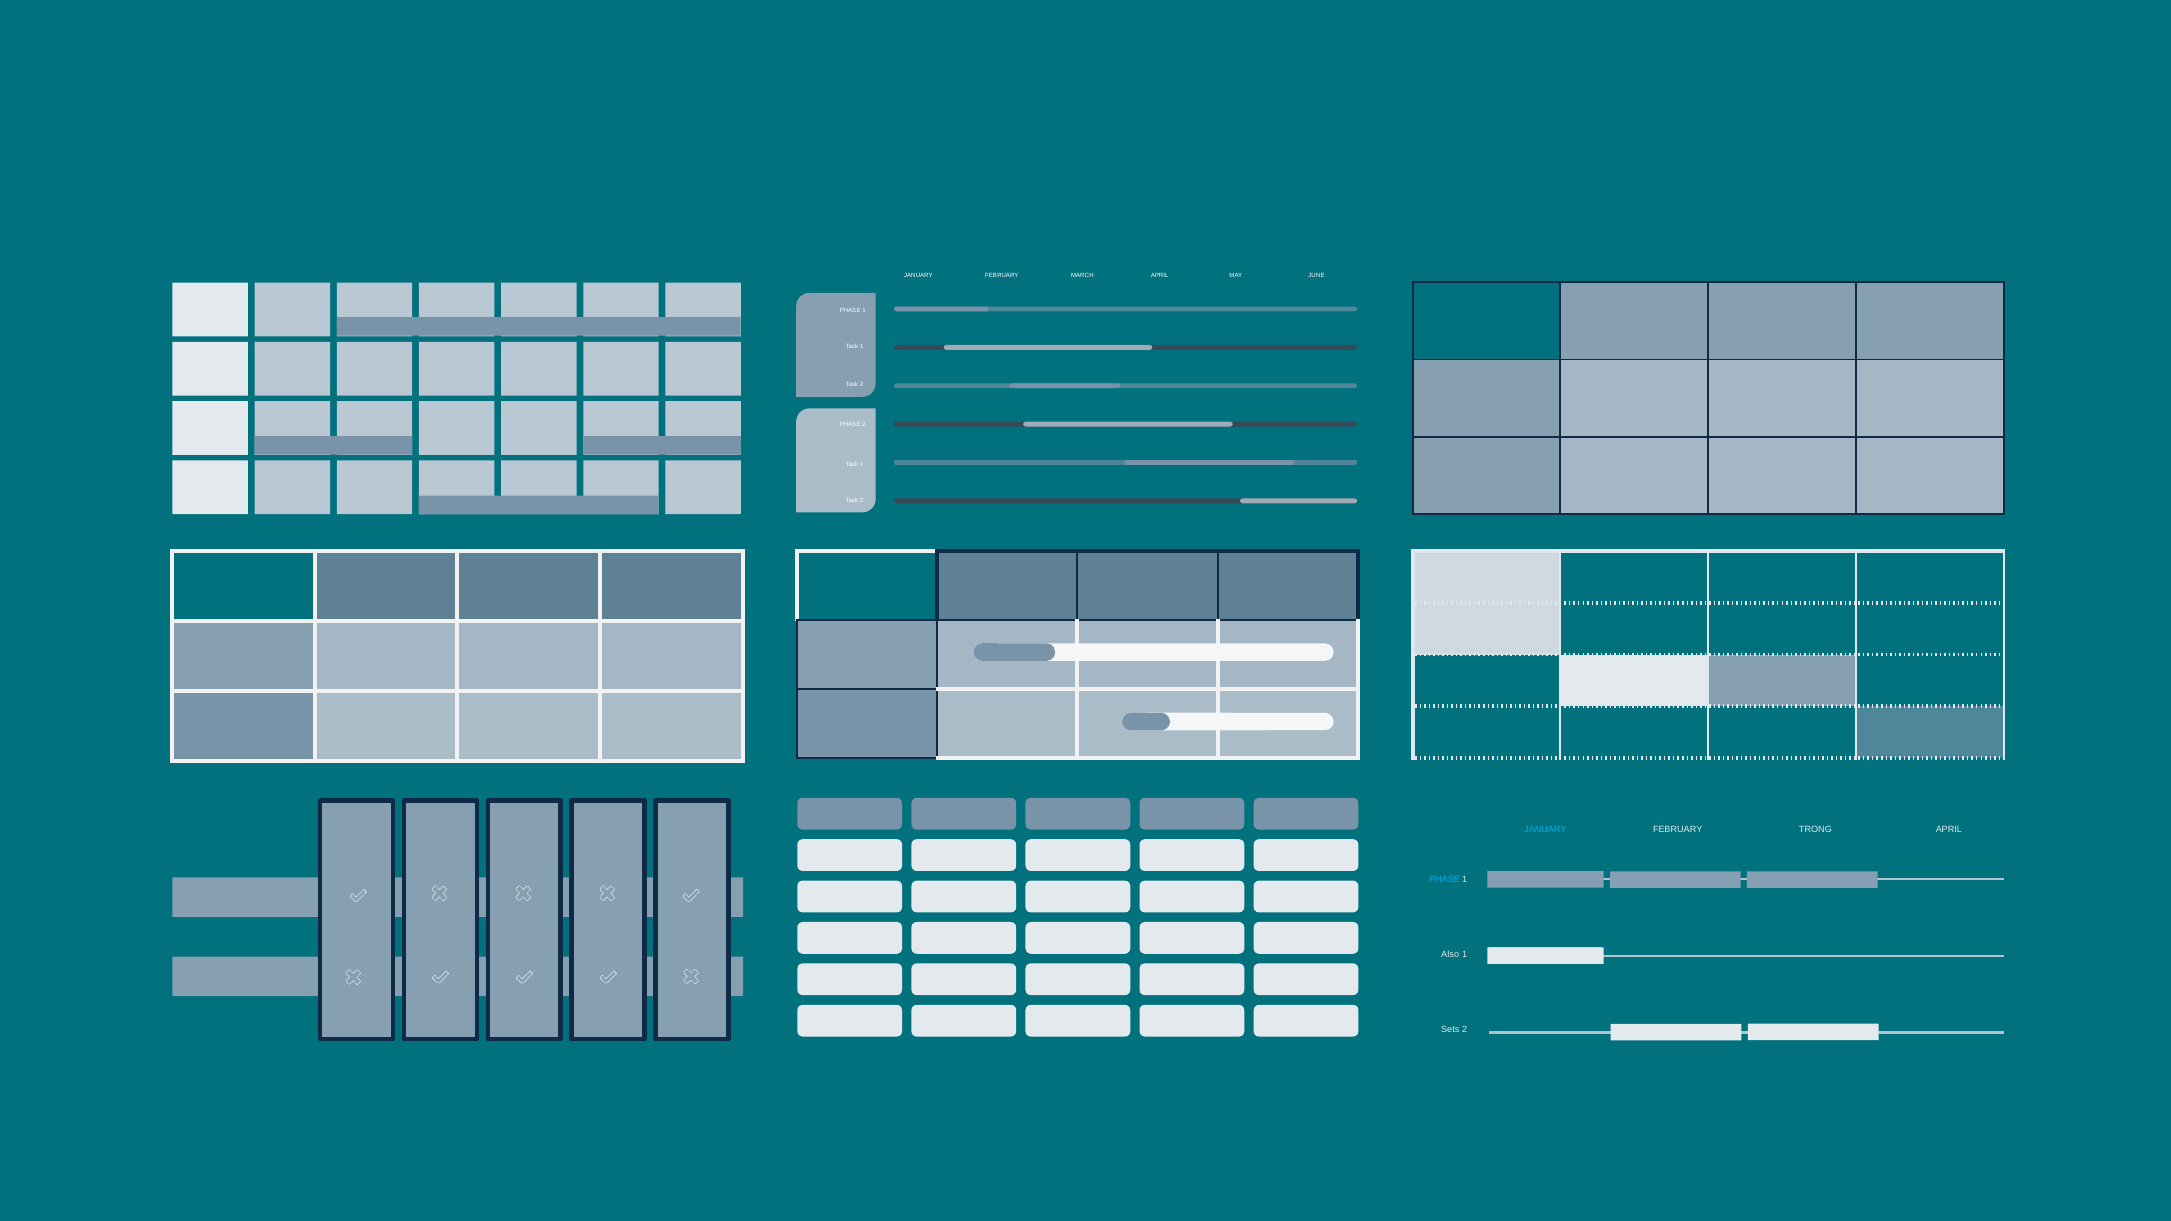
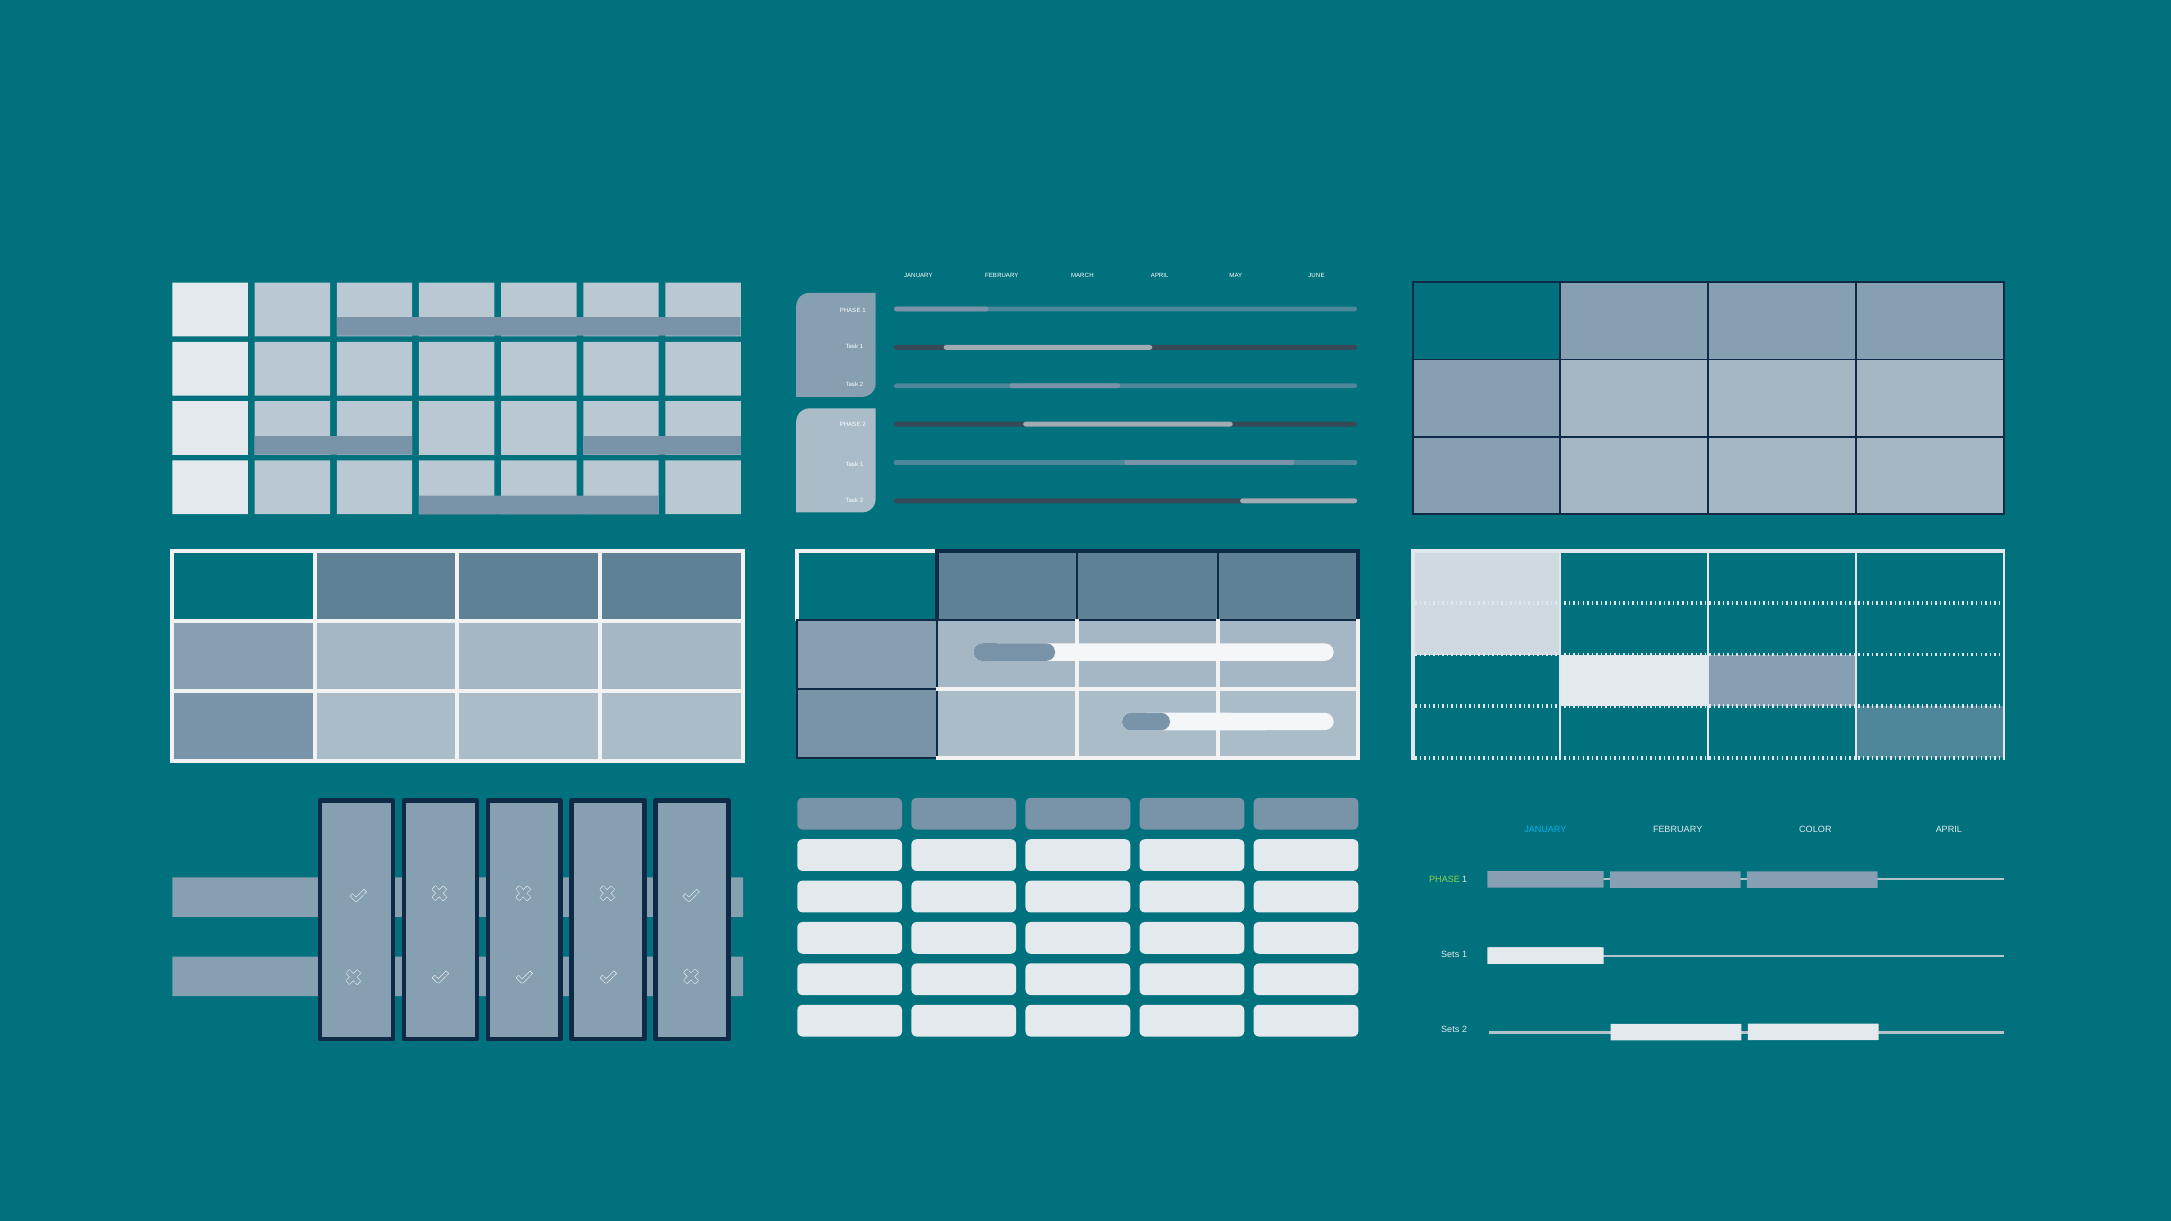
TRONG: TRONG -> COLOR
PHASE at (1445, 880) colour: light blue -> light green
Also at (1450, 955): Also -> Sets
